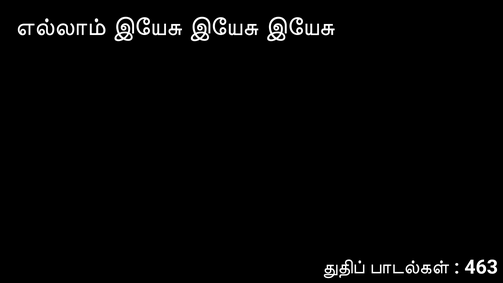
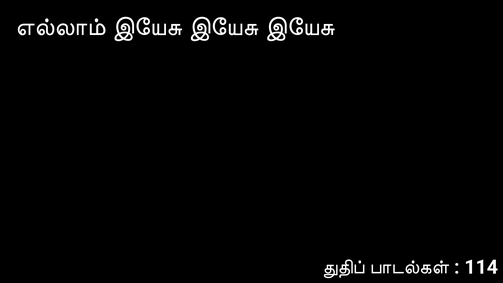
463: 463 -> 114
